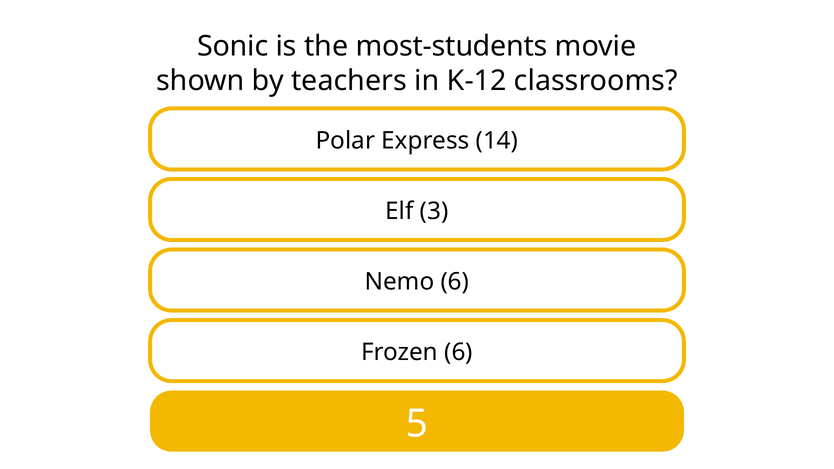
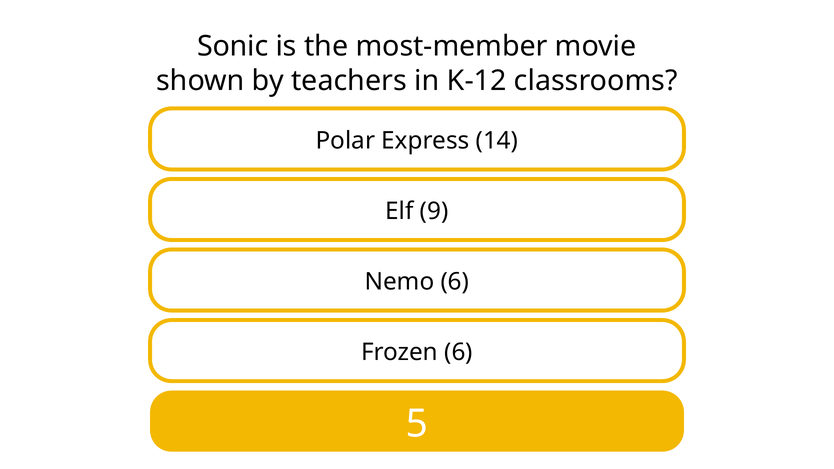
most-students: most-students -> most-member
3: 3 -> 9
